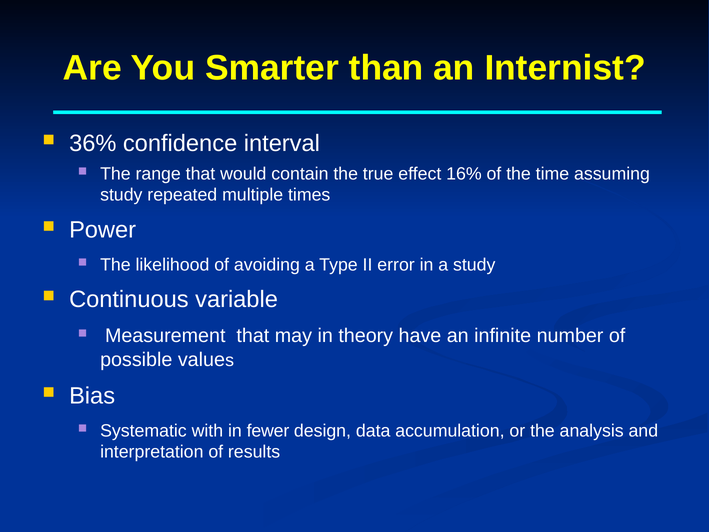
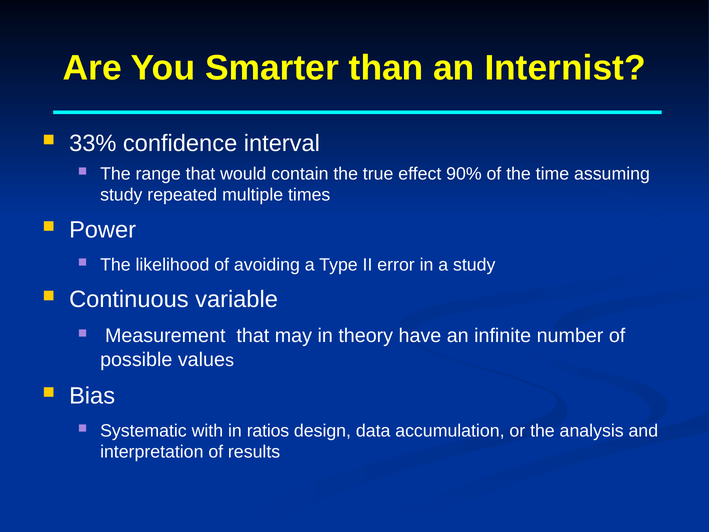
36%: 36% -> 33%
16%: 16% -> 90%
fewer: fewer -> ratios
